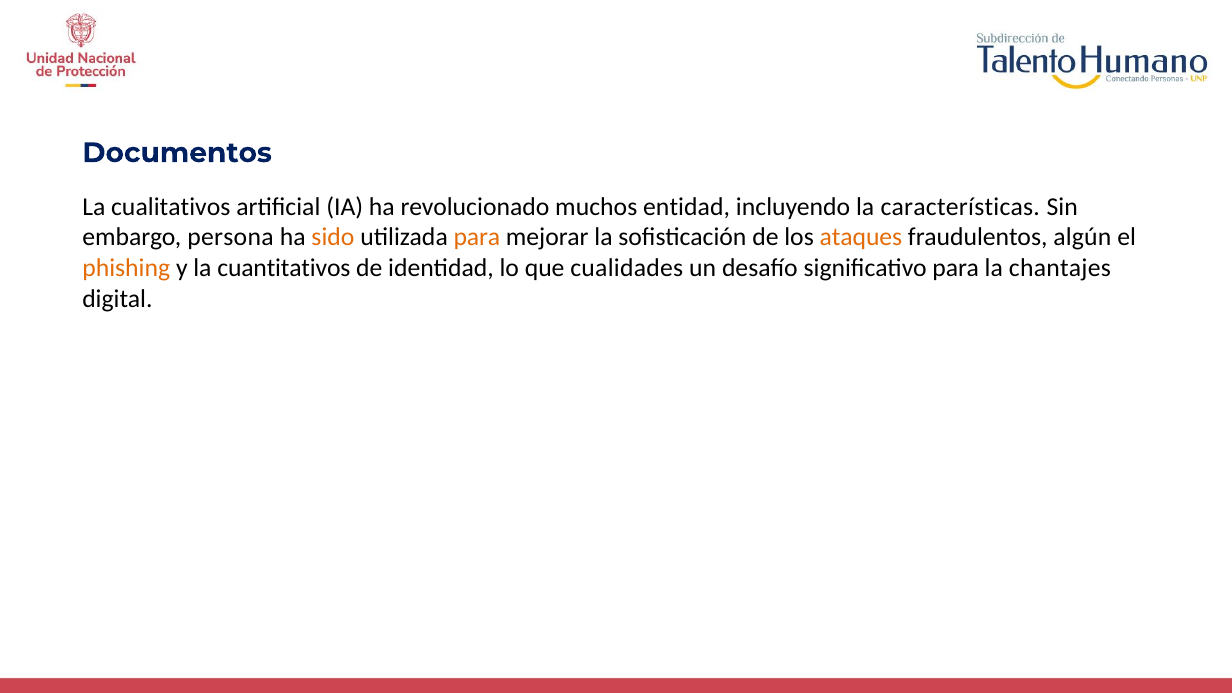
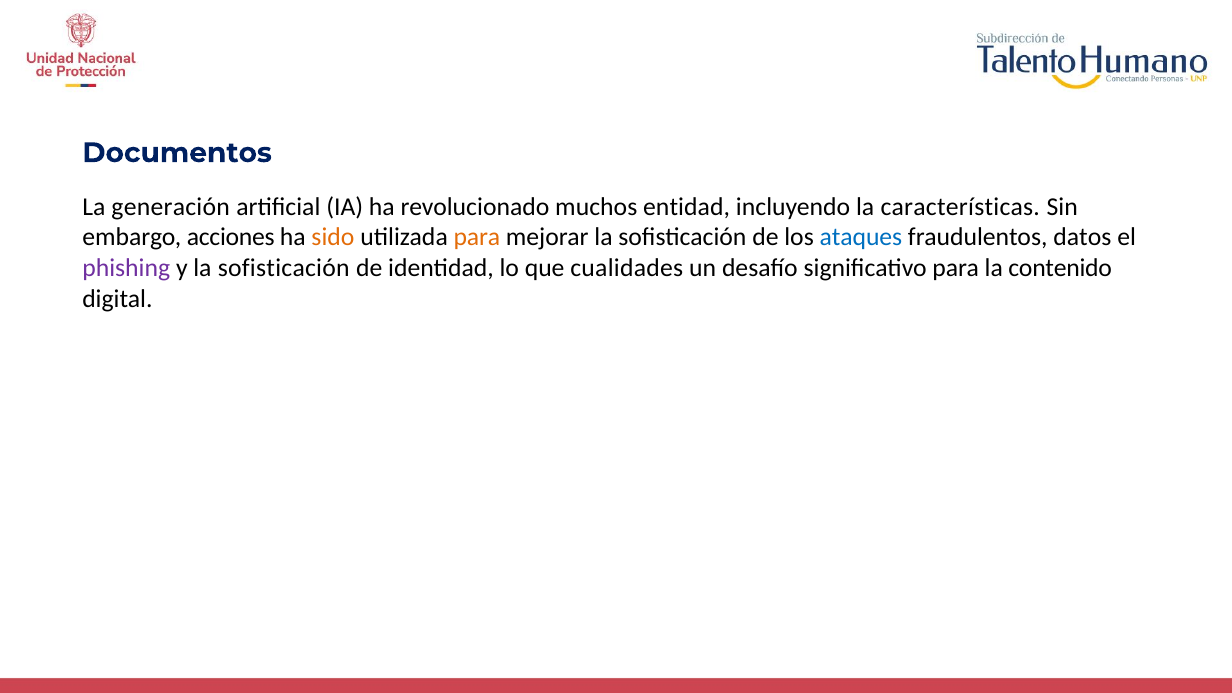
cualitativos: cualitativos -> generación
persona: persona -> acciones
ataques colour: orange -> blue
algún: algún -> datos
phishing colour: orange -> purple
y la cuantitativos: cuantitativos -> sofisticación
chantajes: chantajes -> contenido
